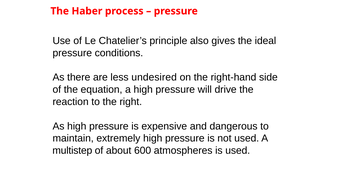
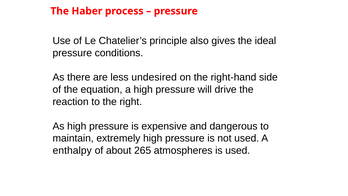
multistep: multistep -> enthalpy
600: 600 -> 265
